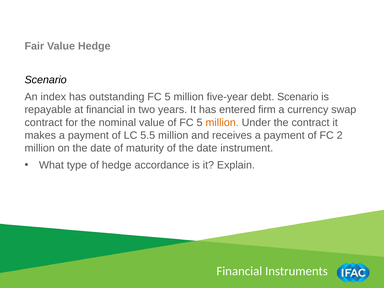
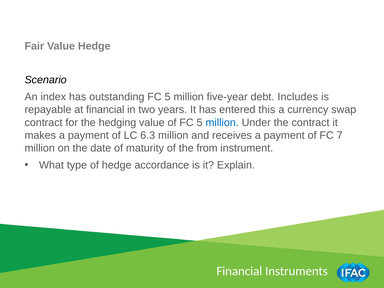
debt Scenario: Scenario -> Includes
firm: firm -> this
nominal: nominal -> hedging
million at (222, 123) colour: orange -> blue
5.5: 5.5 -> 6.3
2: 2 -> 7
of the date: date -> from
